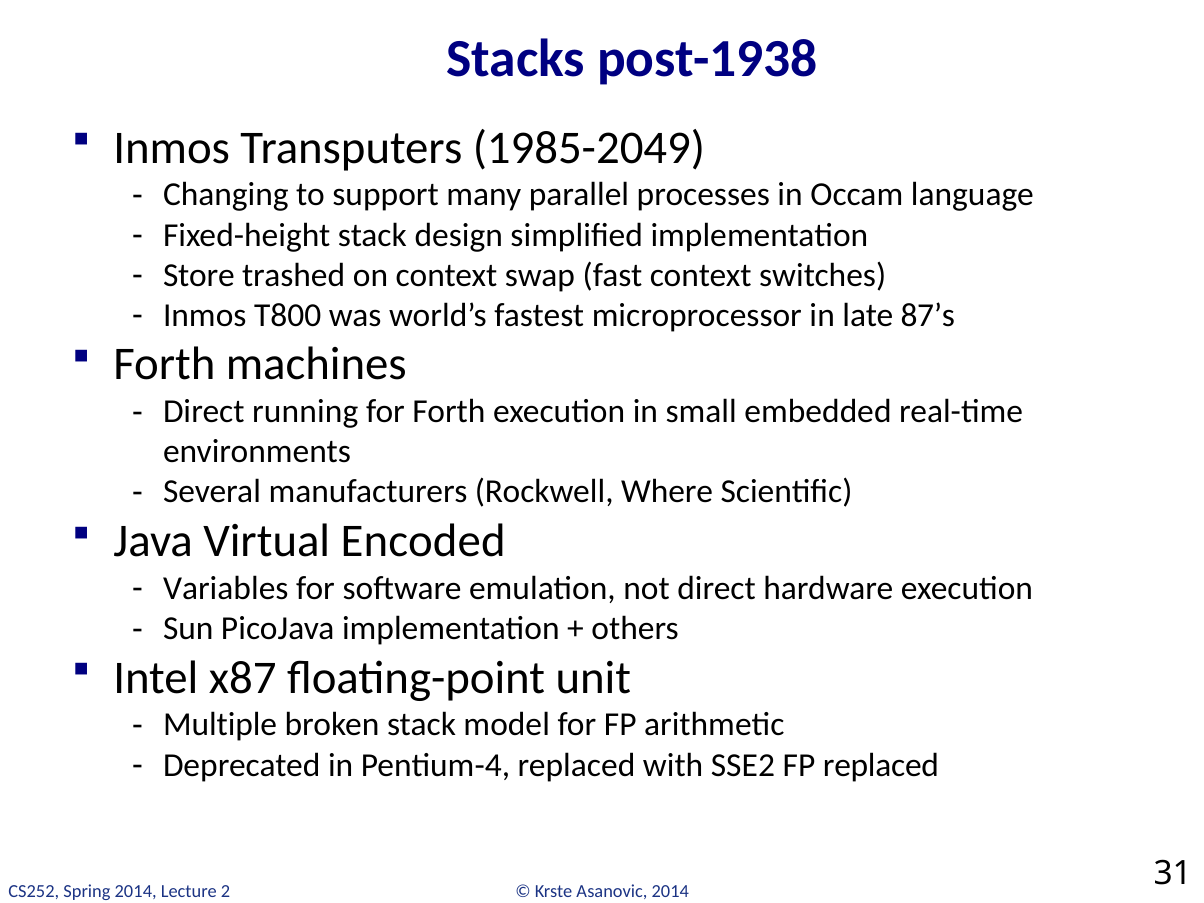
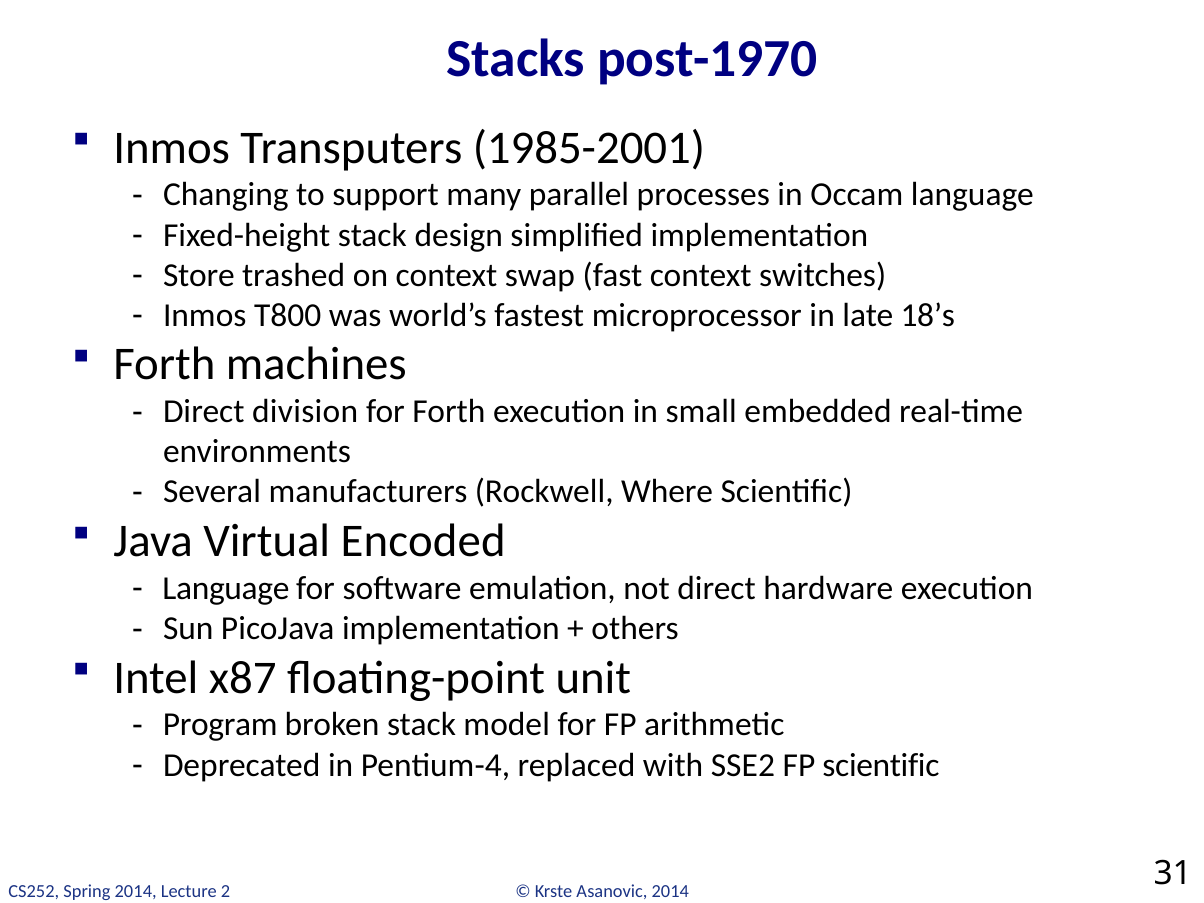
post-1938: post-1938 -> post-1970
1985-2049: 1985-2049 -> 1985-2001
87’s: 87’s -> 18’s
running: running -> division
Variables at (226, 588): Variables -> Language
Multiple: Multiple -> Program
FP replaced: replaced -> scientific
